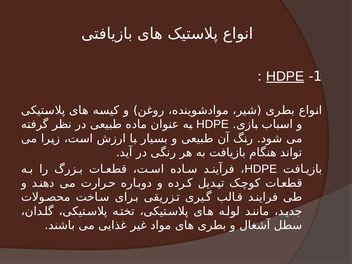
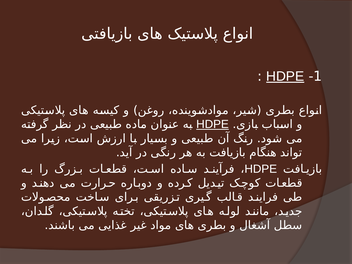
HDPE at (213, 124) underline: none -> present
